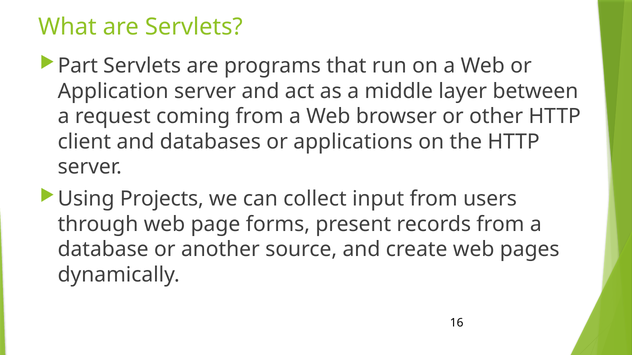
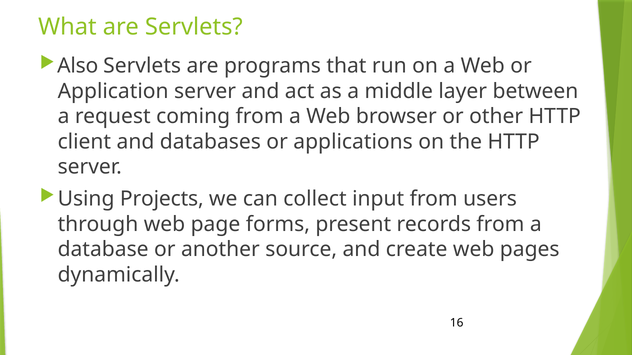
Part: Part -> Also
